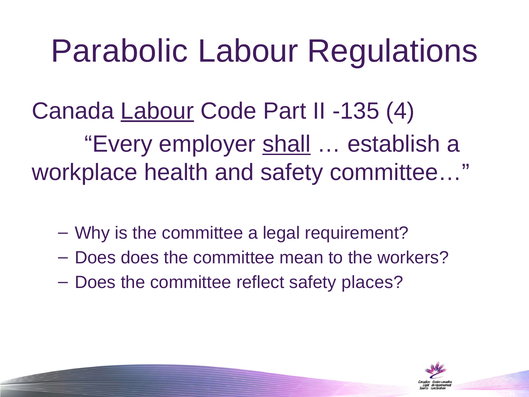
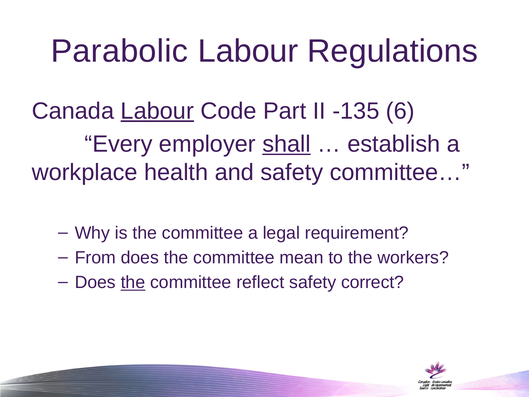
4: 4 -> 6
Does at (95, 258): Does -> From
the at (133, 282) underline: none -> present
places: places -> correct
